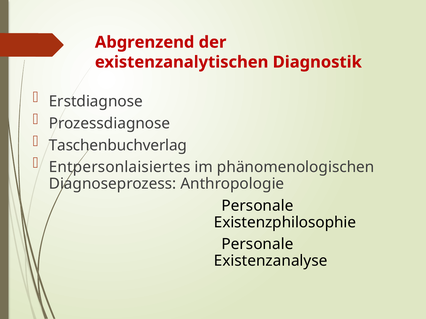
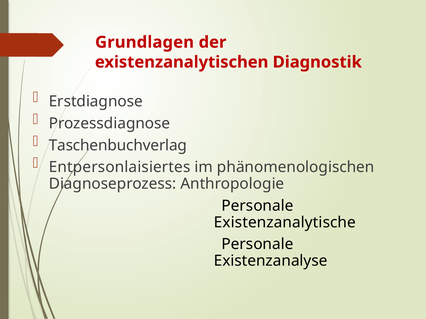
Abgrenzend: Abgrenzend -> Grundlagen
Existenzphilosophie: Existenzphilosophie -> Existenzanalytische
